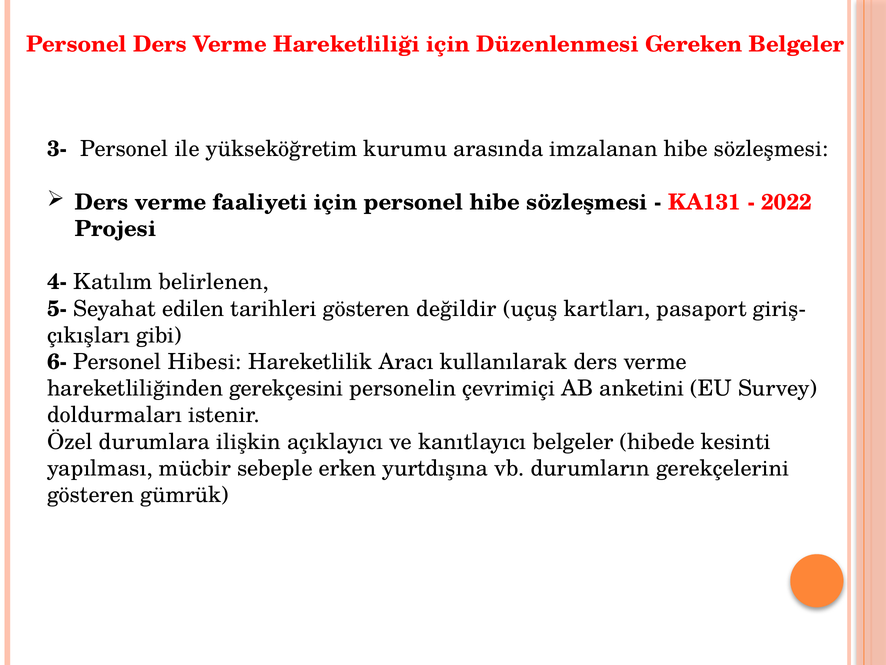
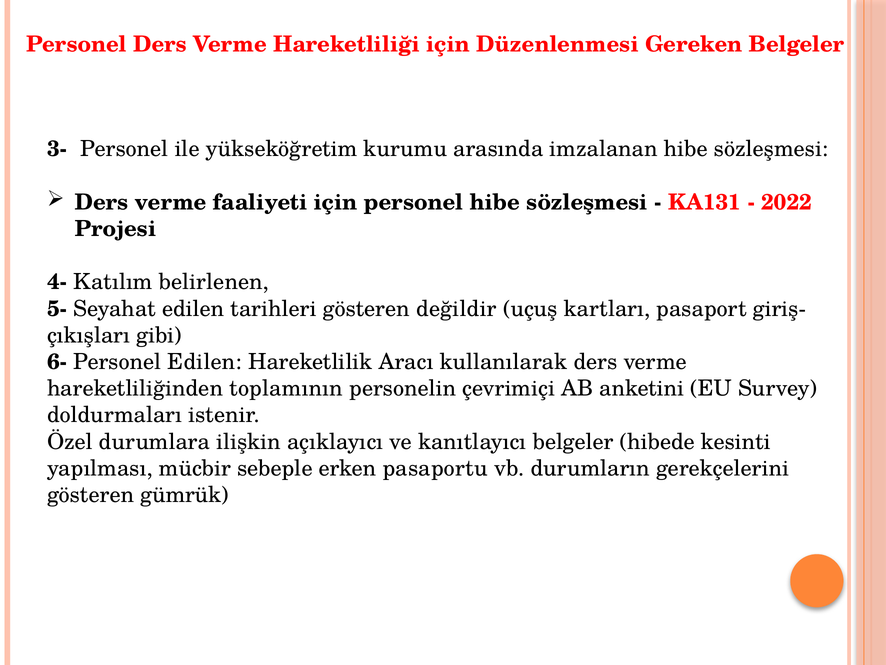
Personel Hibesi: Hibesi -> Edilen
gerekçesini: gerekçesini -> toplamının
yurtdışına: yurtdışına -> pasaportu
